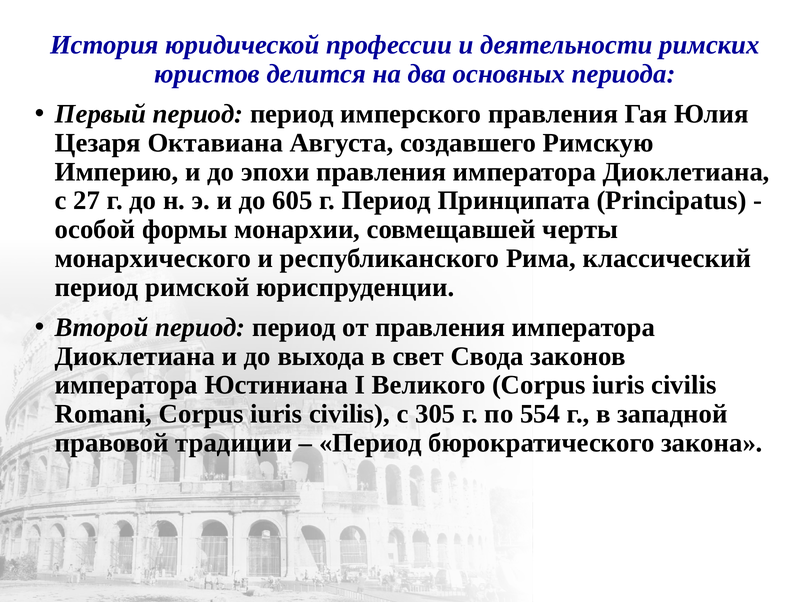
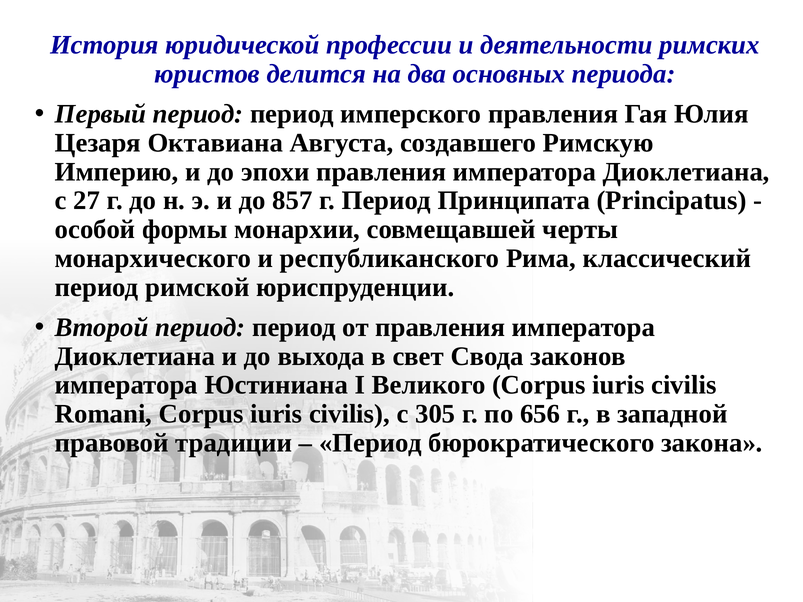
605: 605 -> 857
554: 554 -> 656
